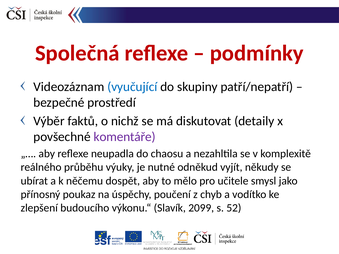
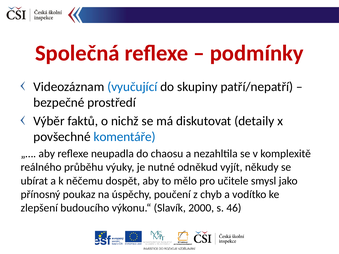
komentáře colour: purple -> blue
2099: 2099 -> 2000
52: 52 -> 46
